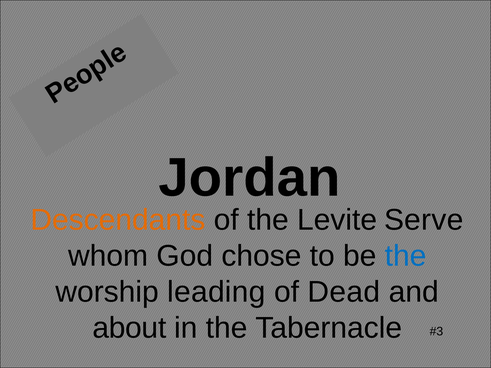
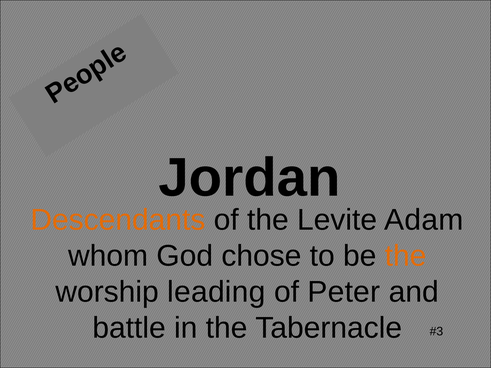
Serve: Serve -> Adam
the at (406, 256) colour: blue -> orange
Dead: Dead -> Peter
about: about -> battle
